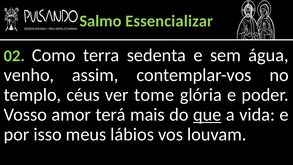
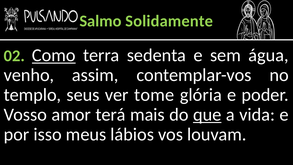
Essencializar: Essencializar -> Solidamente
Como underline: none -> present
céus: céus -> seus
